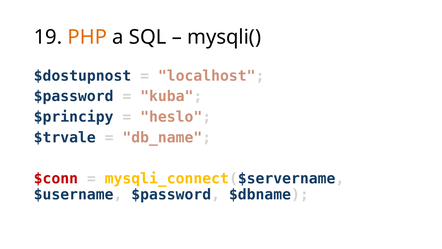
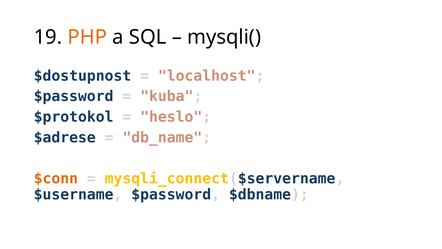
$principy: $principy -> $protokol
$trvale: $trvale -> $adrese
$conn colour: red -> orange
